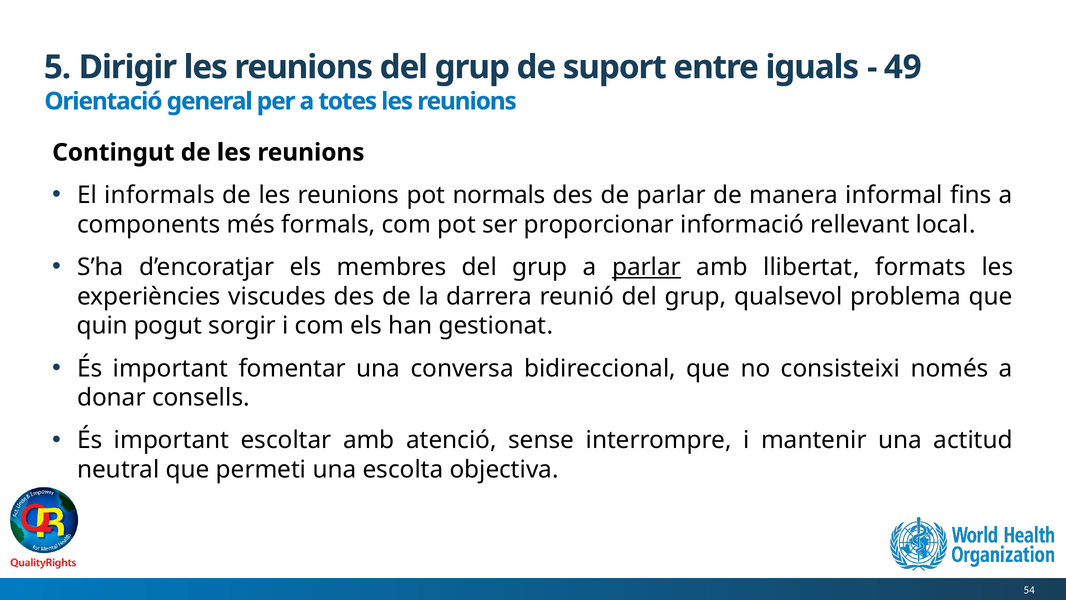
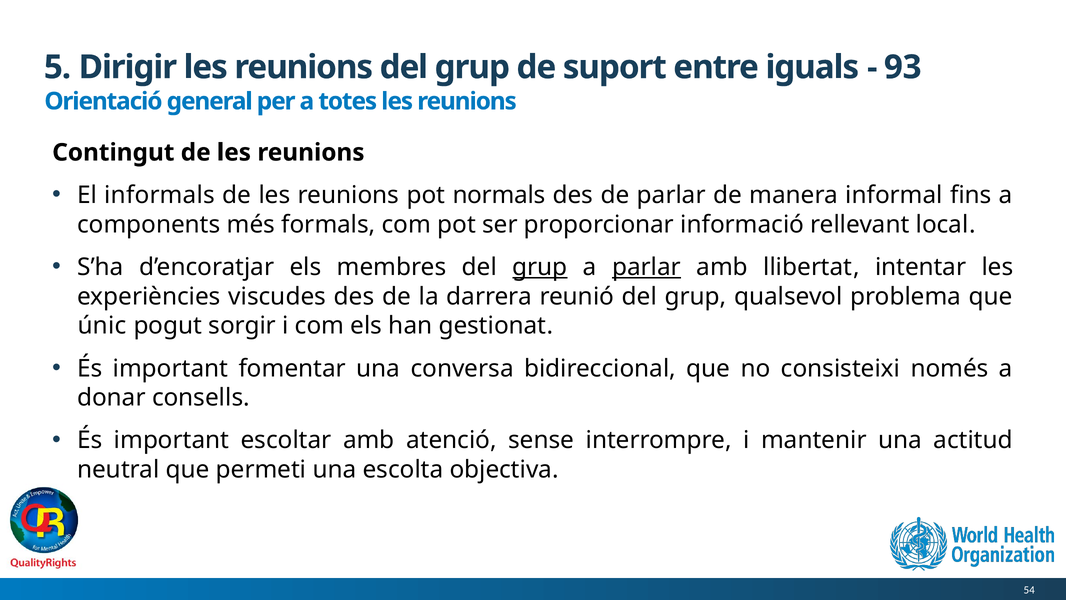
49: 49 -> 93
grup at (540, 267) underline: none -> present
formats: formats -> intentar
quin: quin -> únic
